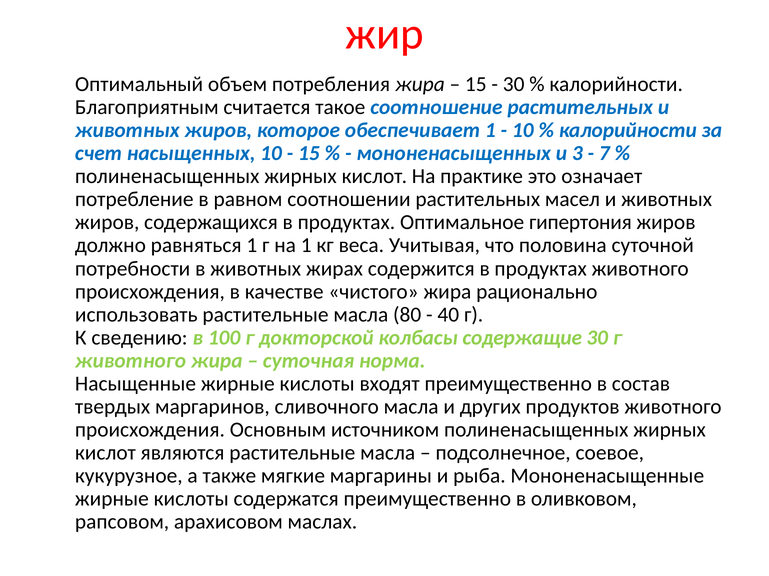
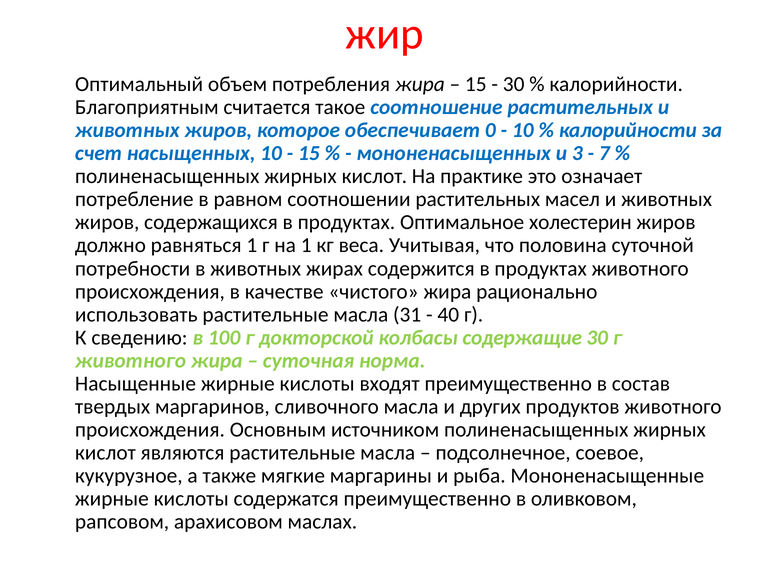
обеспечивает 1: 1 -> 0
гипертония: гипертония -> холестерин
80: 80 -> 31
